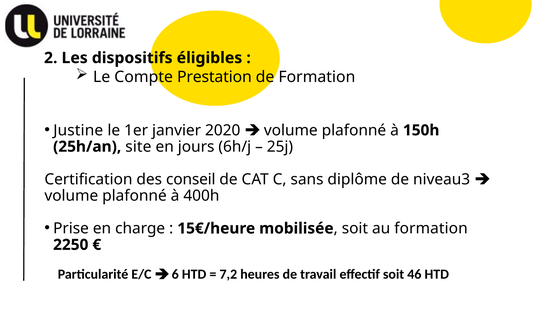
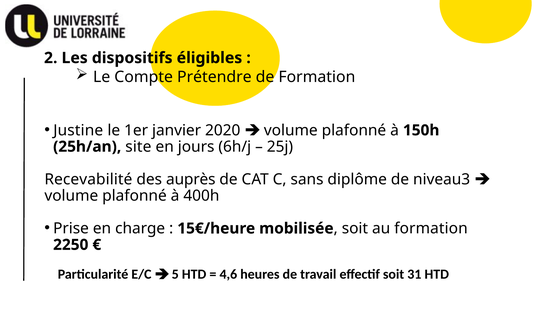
Prestation: Prestation -> Prétendre
Certification: Certification -> Recevabilité
conseil: conseil -> auprès
6: 6 -> 5
7,2: 7,2 -> 4,6
46: 46 -> 31
